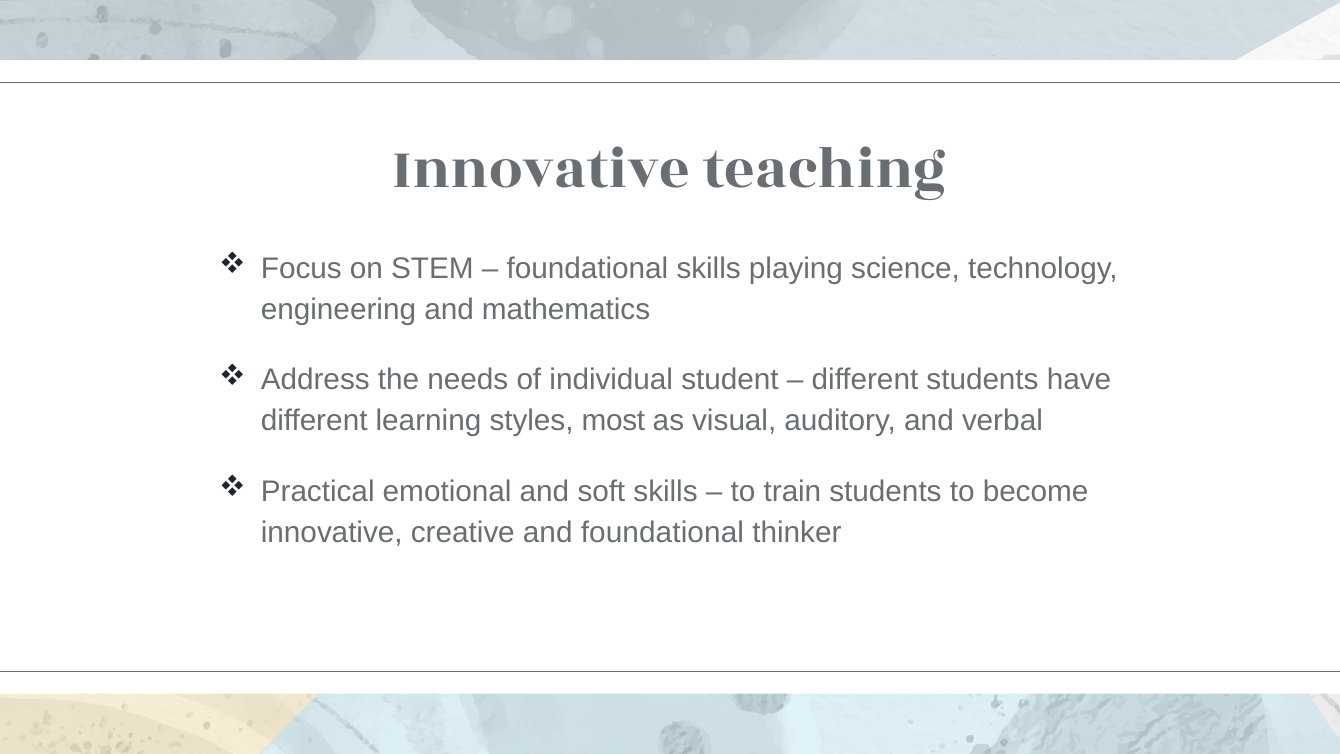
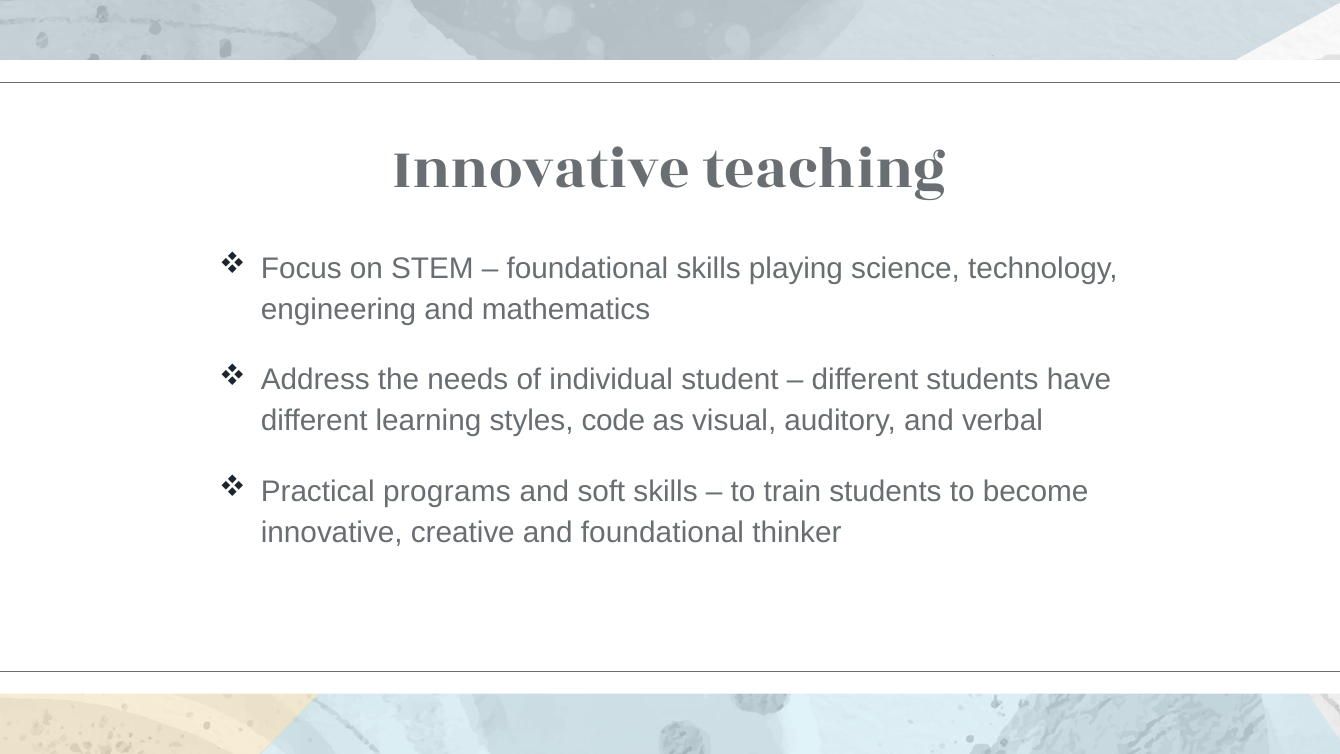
most: most -> code
emotional: emotional -> programs
